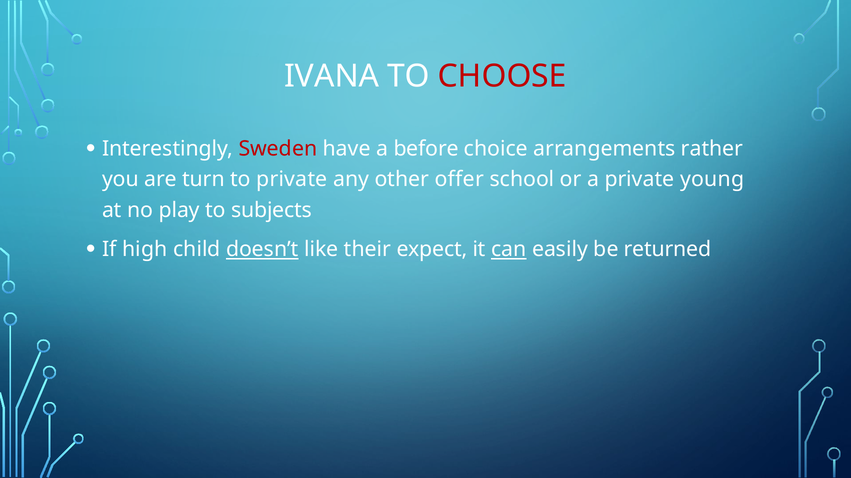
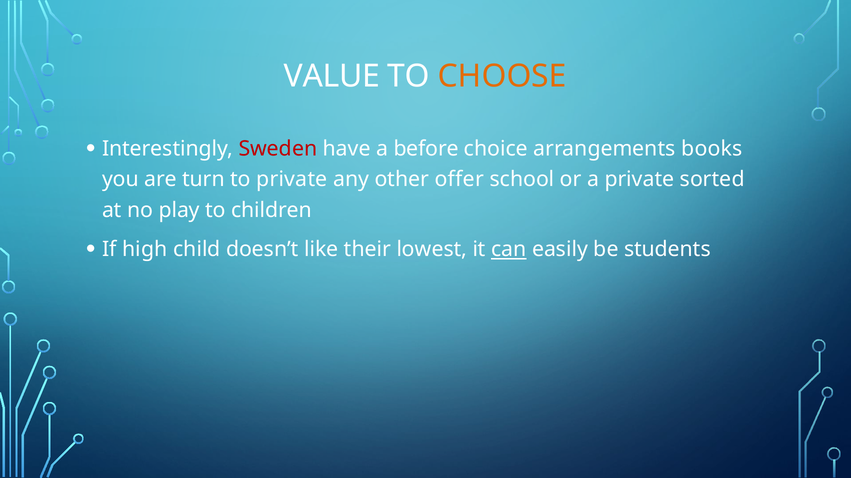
IVANA: IVANA -> VALUE
CHOOSE colour: red -> orange
rather: rather -> books
young: young -> sorted
subjects: subjects -> children
doesn’t underline: present -> none
expect: expect -> lowest
returned: returned -> students
